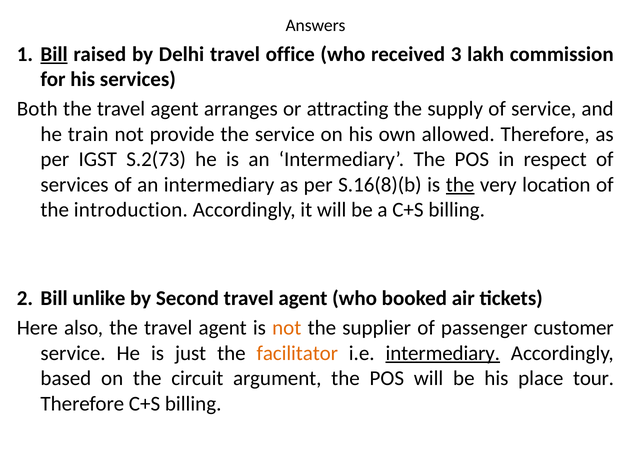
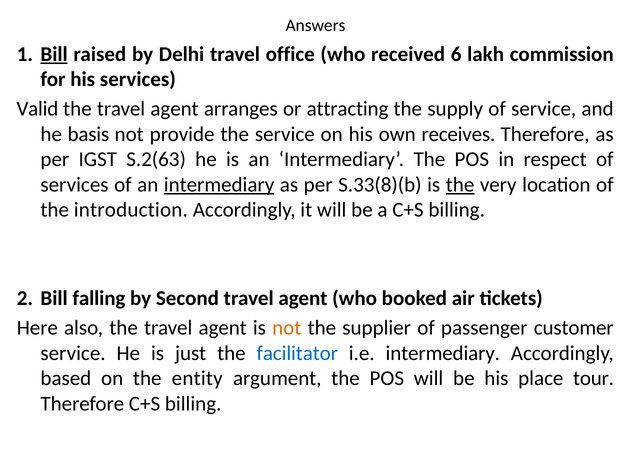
3: 3 -> 6
Both: Both -> Valid
train: train -> basis
allowed: allowed -> receives
S.2(73: S.2(73 -> S.2(63
intermediary at (219, 184) underline: none -> present
S.16(8)(b: S.16(8)(b -> S.33(8)(b
unlike: unlike -> falling
facilitator colour: orange -> blue
intermediary at (443, 353) underline: present -> none
circuit: circuit -> entity
